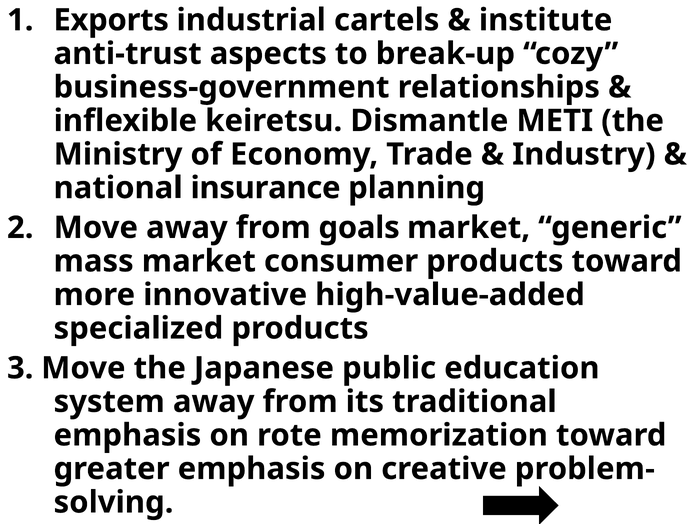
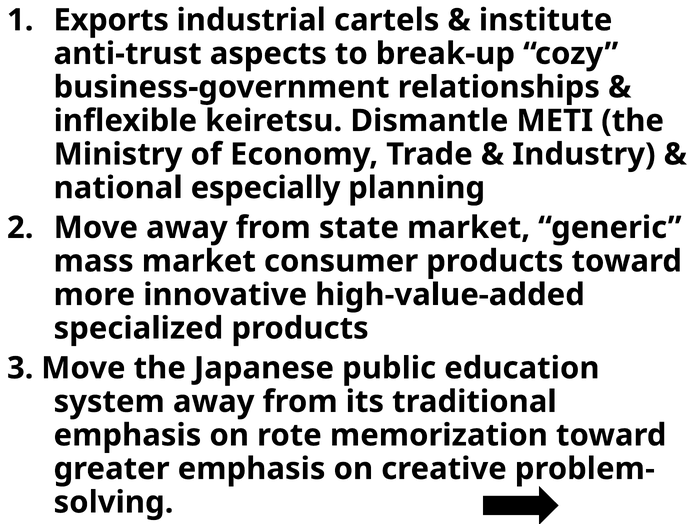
insurance: insurance -> especially
goals: goals -> state
